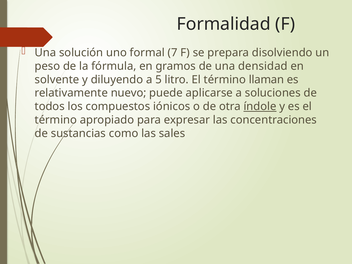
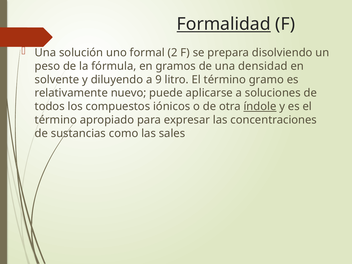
Formalidad underline: none -> present
7: 7 -> 2
5: 5 -> 9
llaman: llaman -> gramo
